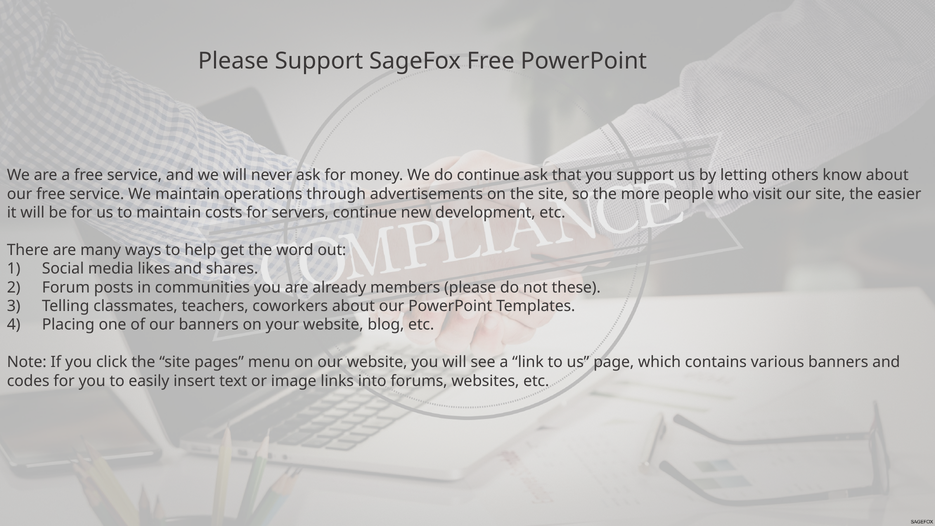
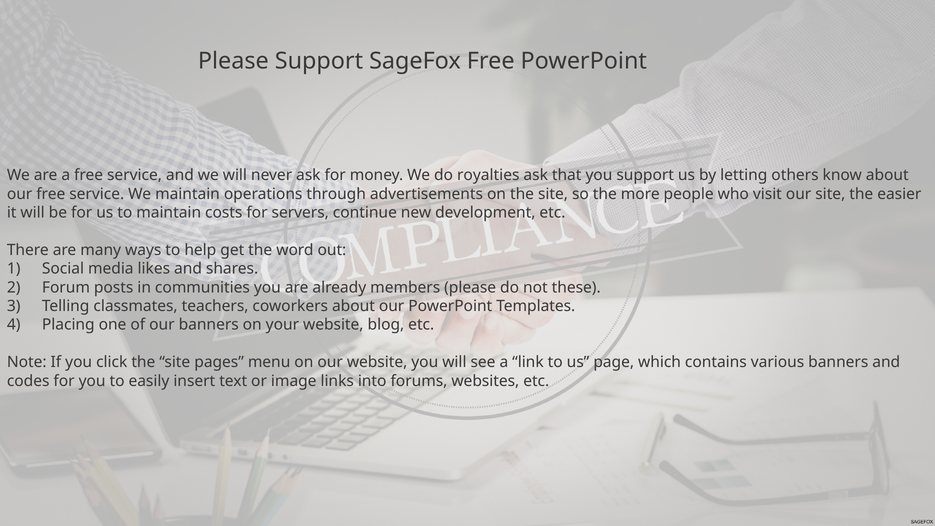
do continue: continue -> royalties
